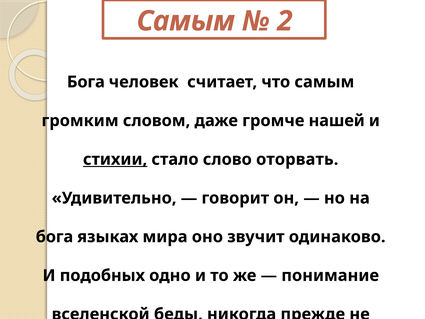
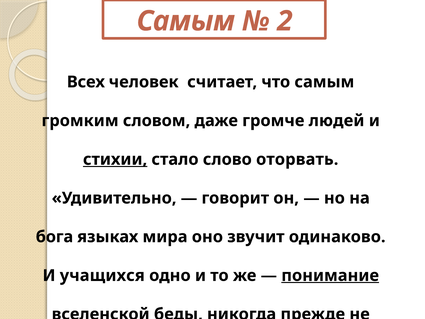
Бога at (86, 82): Бога -> Всех
нашей: нашей -> людей
И подобных: подобных -> учащихся
понимание underline: none -> present
